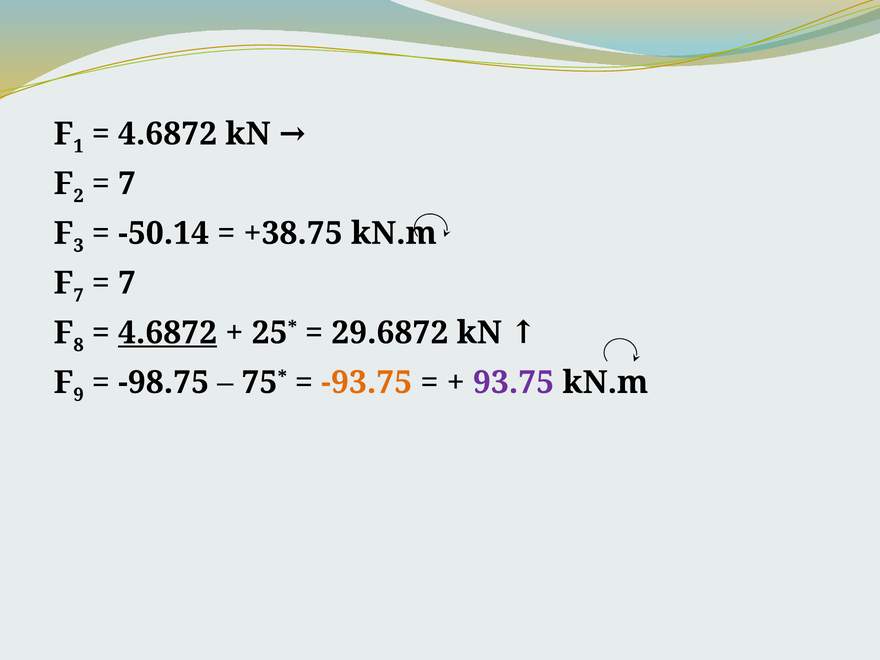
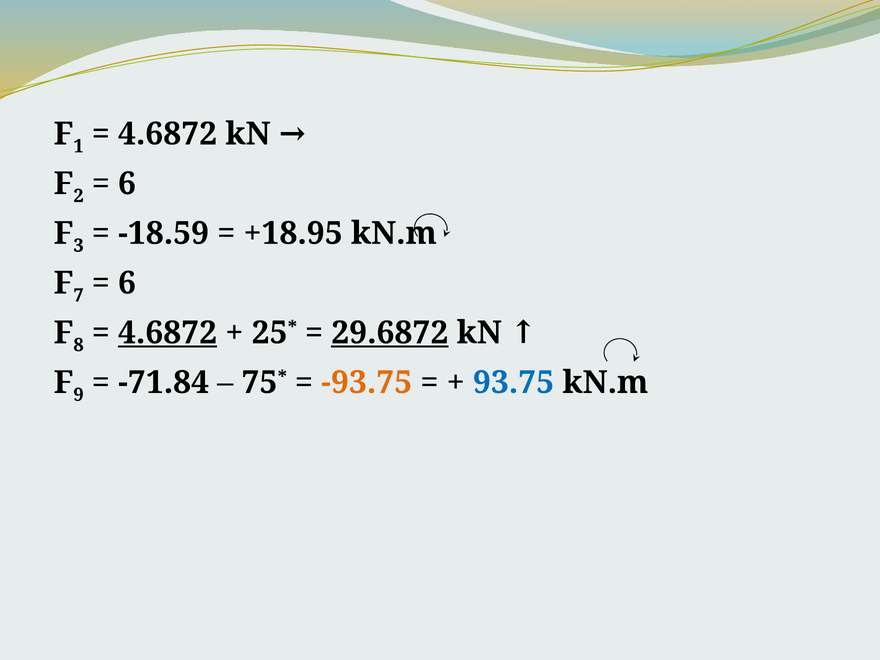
7 at (127, 184): 7 -> 6
-50.14: -50.14 -> -18.59
+38.75: +38.75 -> +18.95
7 at (127, 283): 7 -> 6
29.6872 underline: none -> present
-98.75: -98.75 -> -71.84
93.75 colour: purple -> blue
